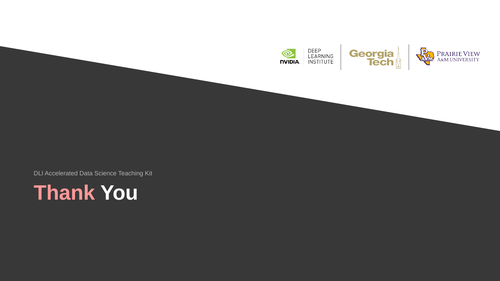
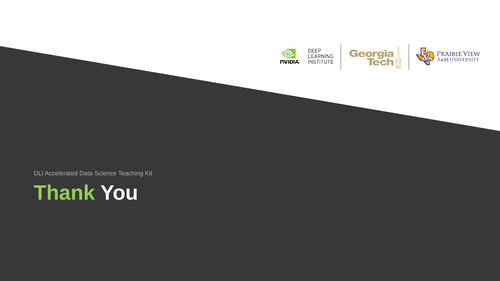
Thank colour: pink -> light green
